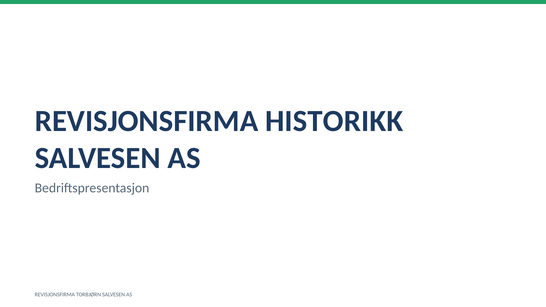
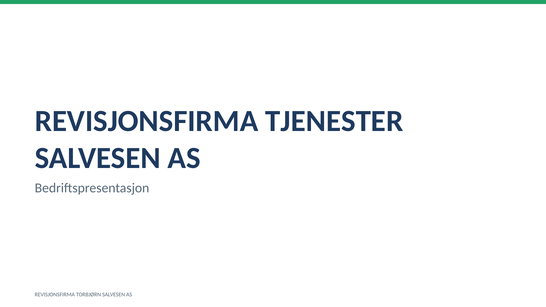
HISTORIKK: HISTORIKK -> TJENESTER
